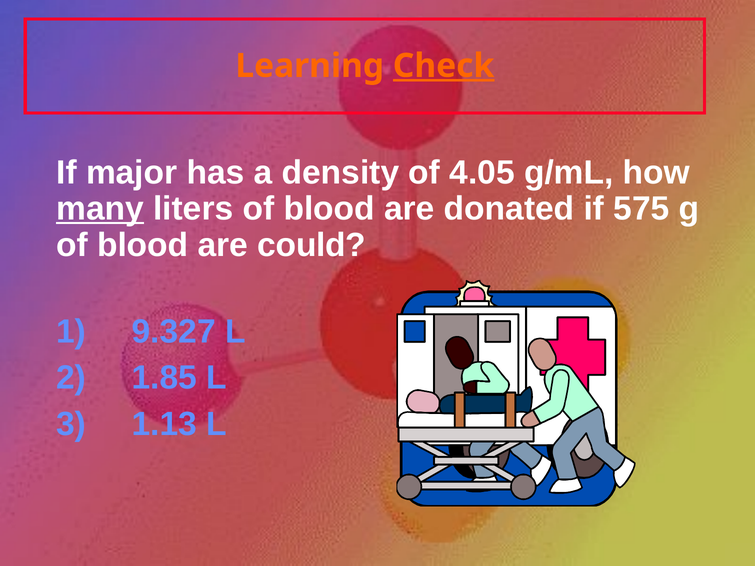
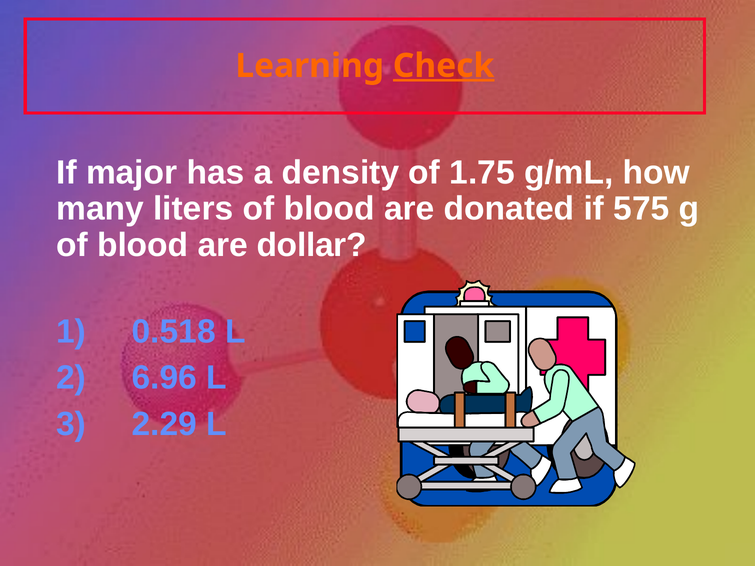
4.05: 4.05 -> 1.75
many underline: present -> none
could: could -> dollar
9.327: 9.327 -> 0.518
1.85: 1.85 -> 6.96
1.13: 1.13 -> 2.29
